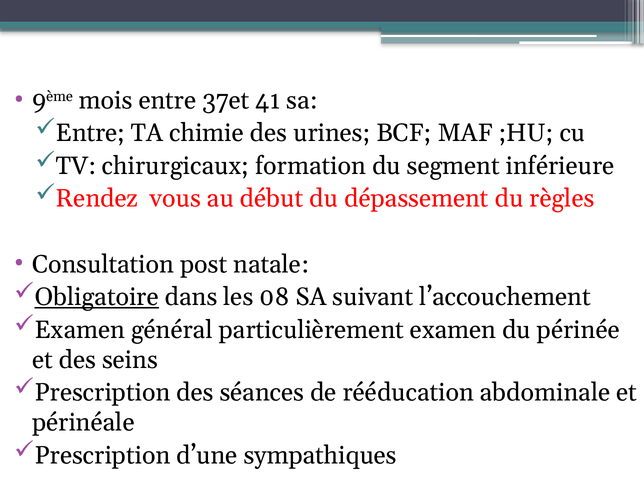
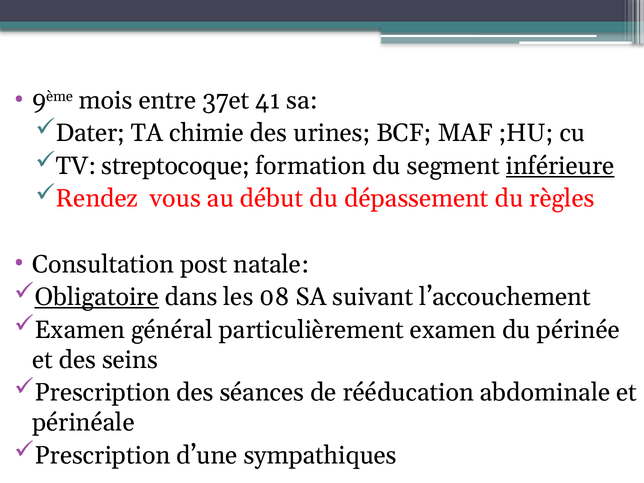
Entre at (90, 133): Entre -> Dater
chirurgicaux: chirurgicaux -> streptocoque
inférieure underline: none -> present
